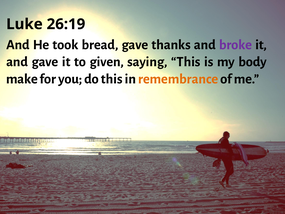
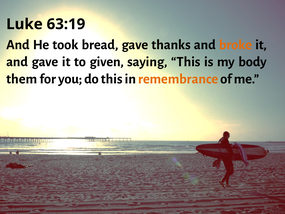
26:19: 26:19 -> 63:19
broke colour: purple -> orange
make: make -> them
